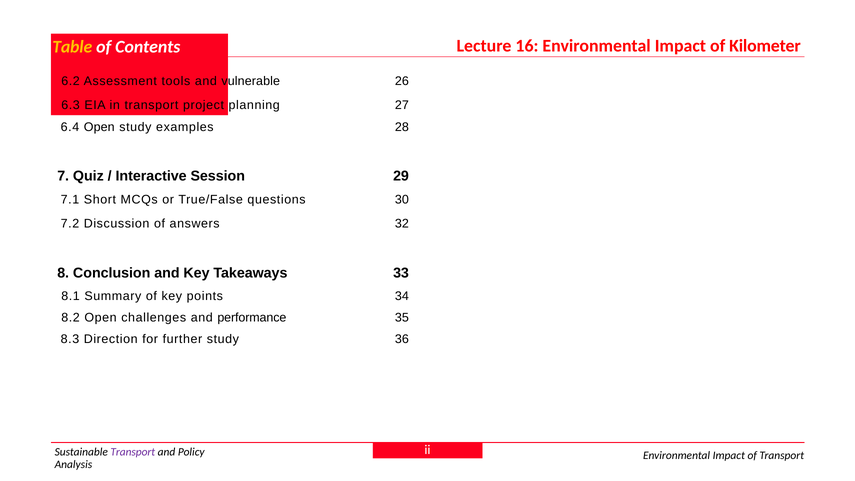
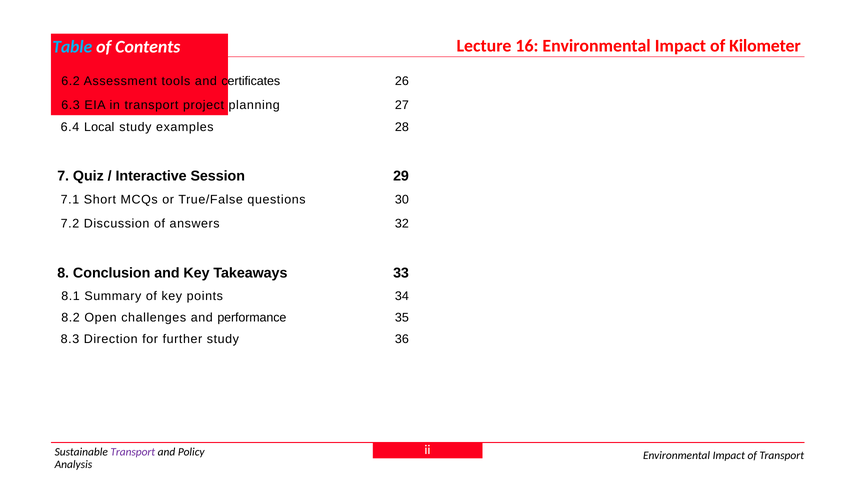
Table colour: yellow -> light blue
vulnerable: vulnerable -> certificates
6.4 Open: Open -> Local
